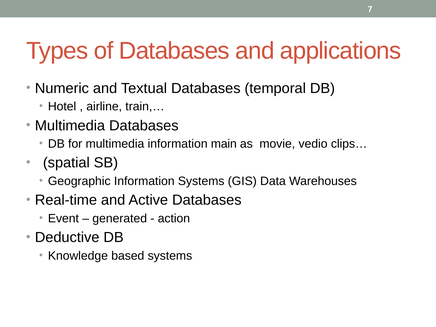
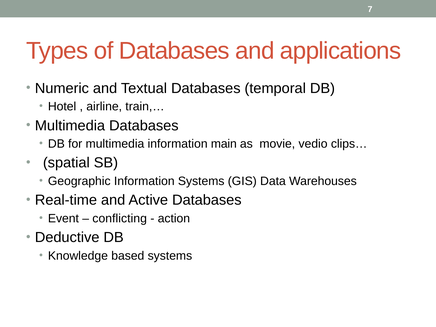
generated: generated -> conflicting
